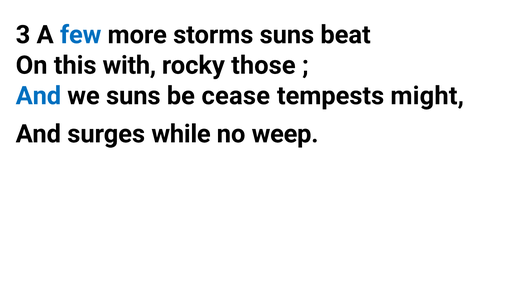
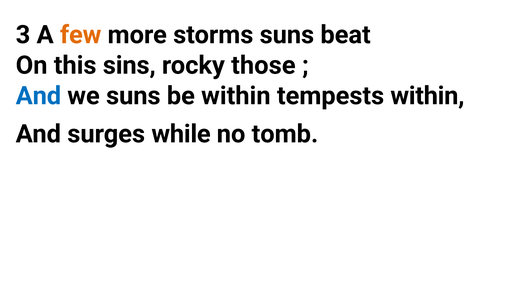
few colour: blue -> orange
with: with -> sins
be cease: cease -> within
tempests might: might -> within
weep: weep -> tomb
